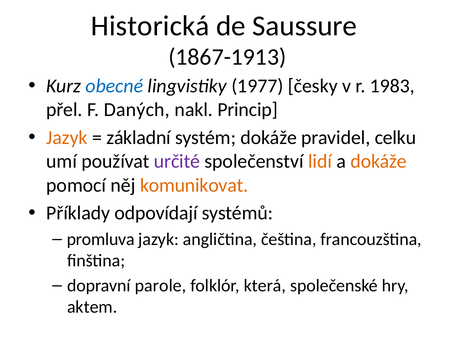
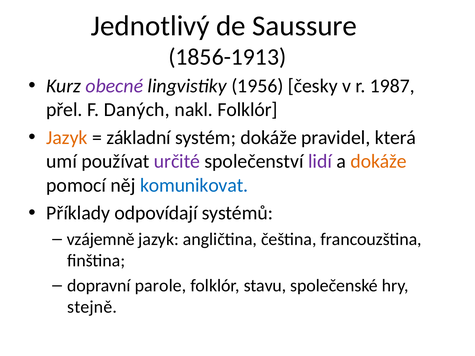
Historická: Historická -> Jednotlivý
1867-1913: 1867-1913 -> 1856-1913
obecné colour: blue -> purple
1977: 1977 -> 1956
1983: 1983 -> 1987
nakl Princip: Princip -> Folklór
celku: celku -> která
lidí colour: orange -> purple
komunikovat colour: orange -> blue
promluva: promluva -> vzájemně
která: která -> stavu
aktem: aktem -> stejně
